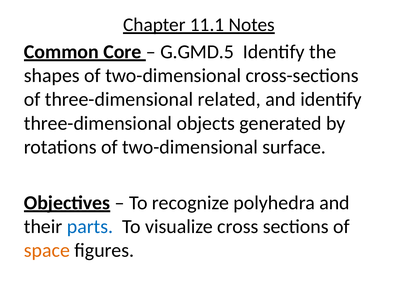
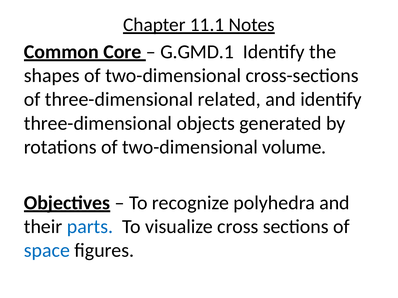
G.GMD.5: G.GMD.5 -> G.GMD.1
surface: surface -> volume
space colour: orange -> blue
